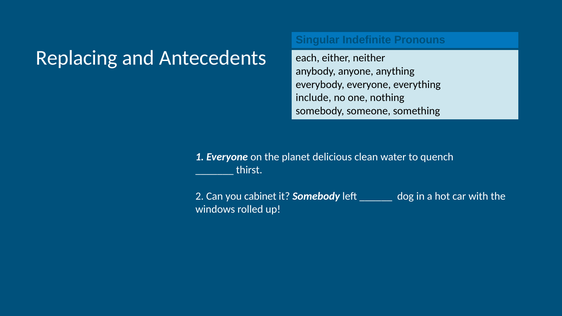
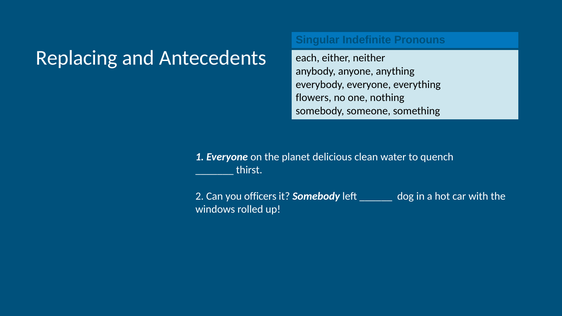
include: include -> flowers
cabinet: cabinet -> officers
